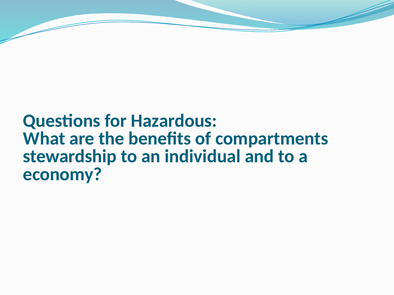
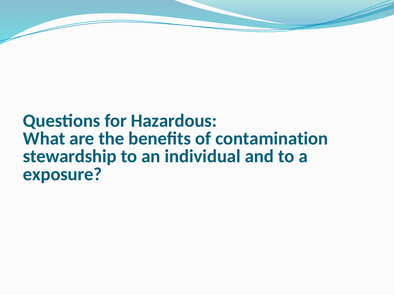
compartments: compartments -> contamination
economy: economy -> exposure
